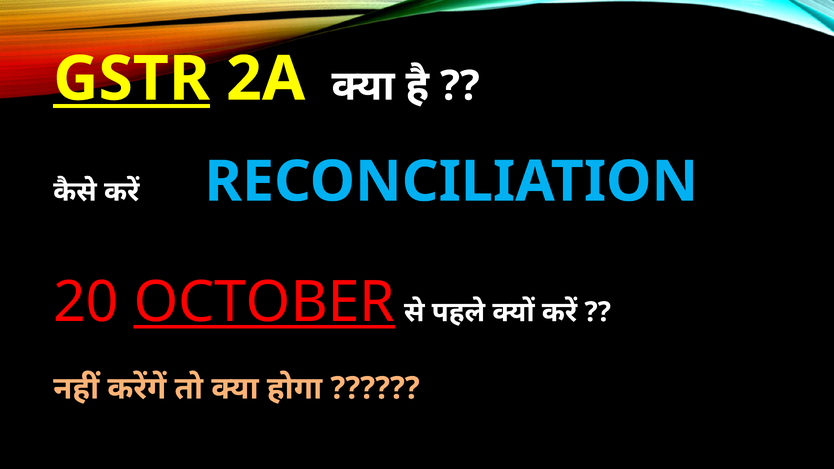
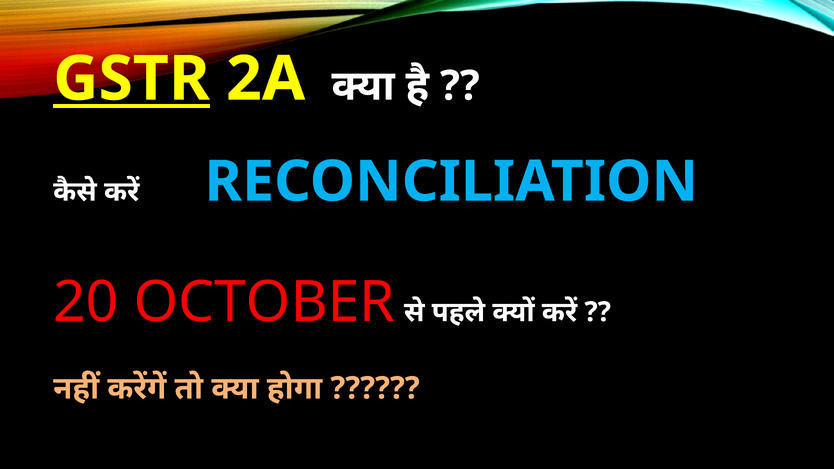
OCTOBER underline: present -> none
